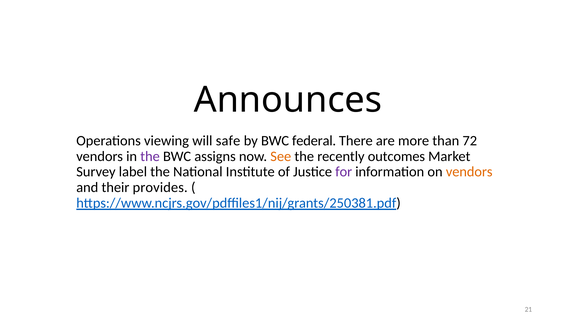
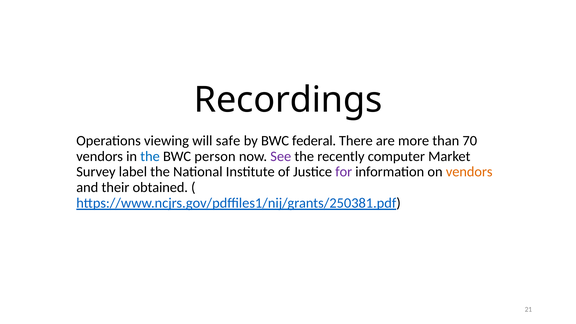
Announces: Announces -> Recordings
72: 72 -> 70
the at (150, 156) colour: purple -> blue
assigns: assigns -> person
See colour: orange -> purple
outcomes: outcomes -> computer
provides: provides -> obtained
